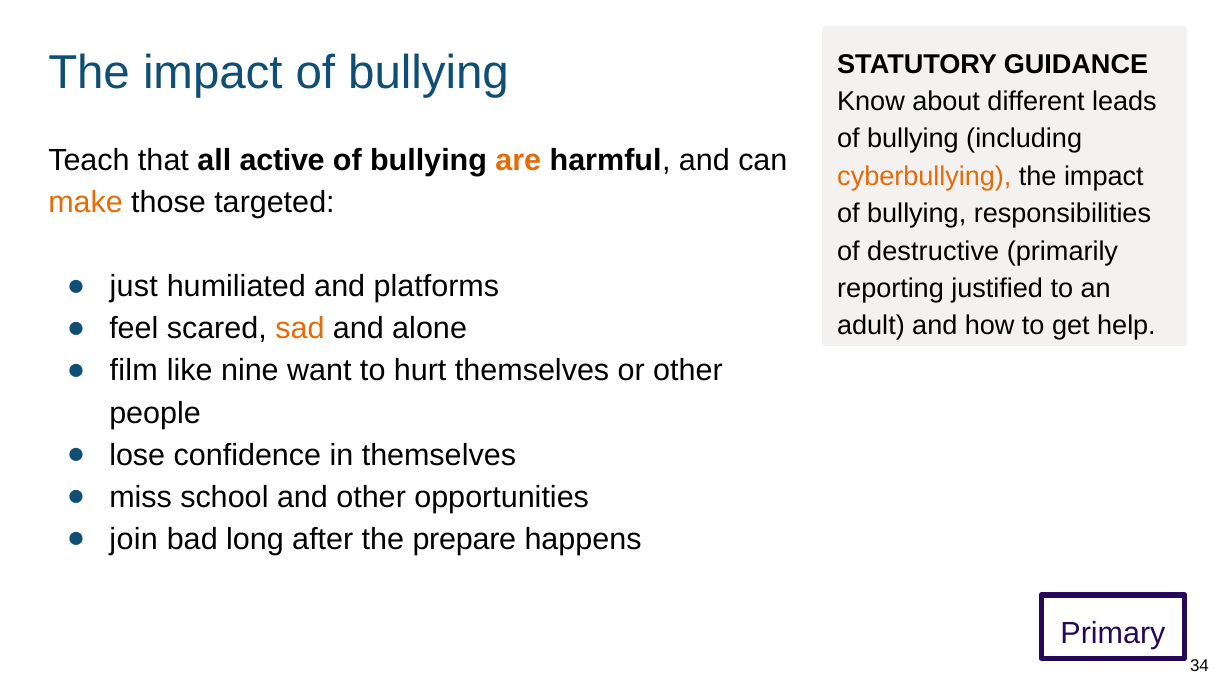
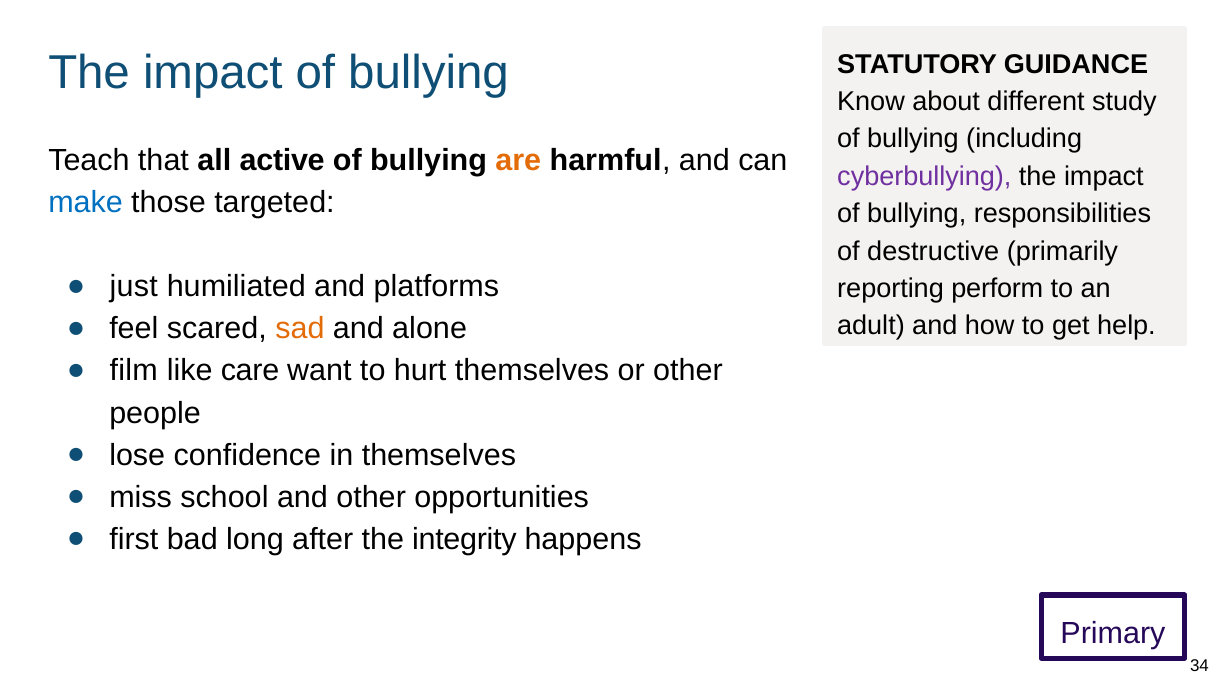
leads: leads -> study
cyberbullying colour: orange -> purple
make colour: orange -> blue
justified: justified -> perform
nine: nine -> care
join: join -> first
prepare: prepare -> integrity
